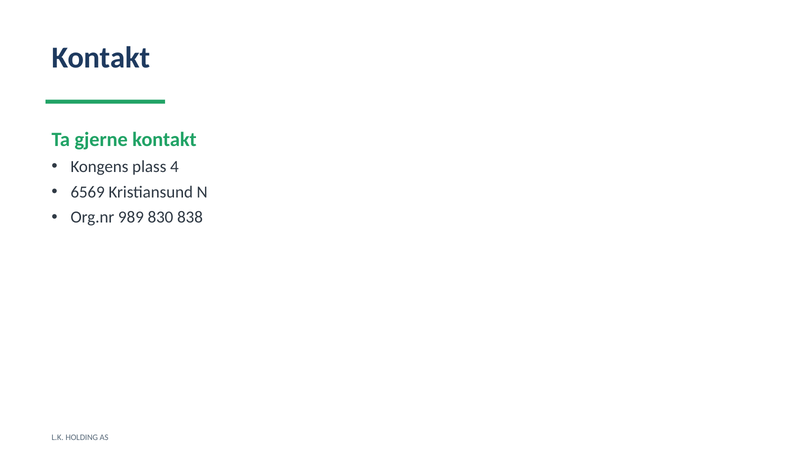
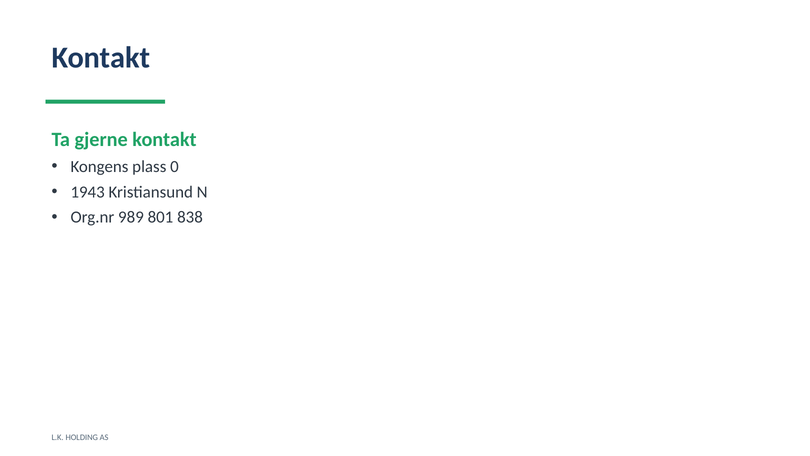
4: 4 -> 0
6569: 6569 -> 1943
830: 830 -> 801
